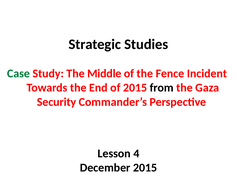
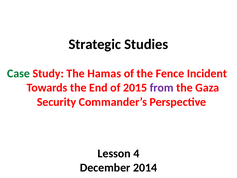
Middle: Middle -> Hamas
from colour: black -> purple
December 2015: 2015 -> 2014
